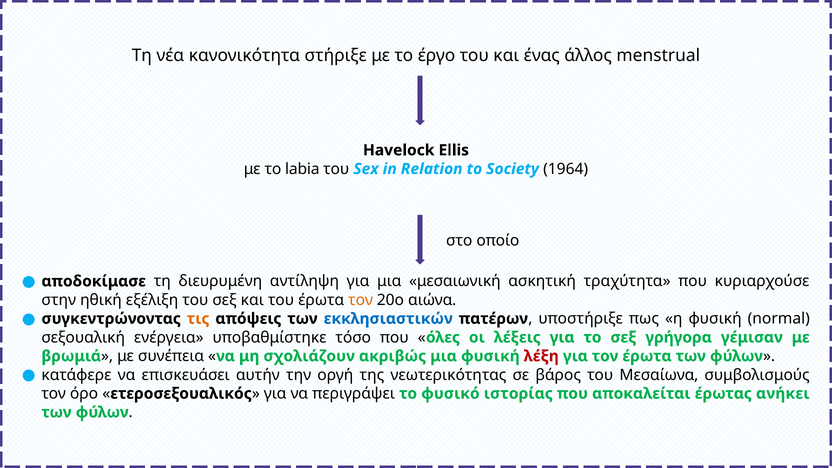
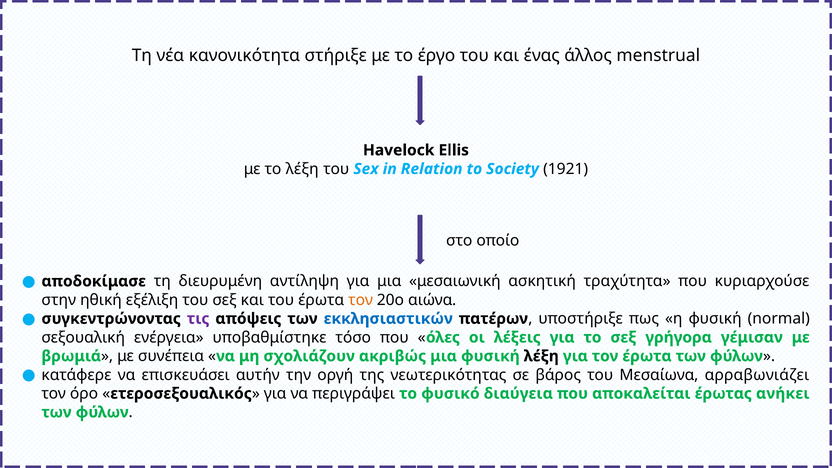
το labia: labia -> λέξη
1964: 1964 -> 1921
τις colour: orange -> purple
λέξη at (541, 356) colour: red -> black
συμβολισμούς: συμβολισμούς -> αρραβωνιάζει
ιστορίας: ιστορίας -> διαύγεια
